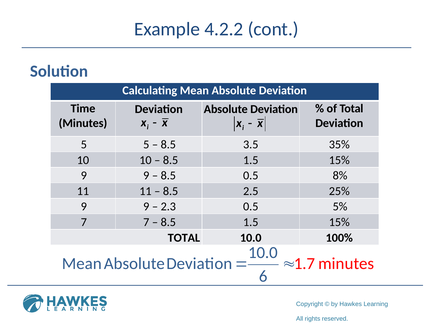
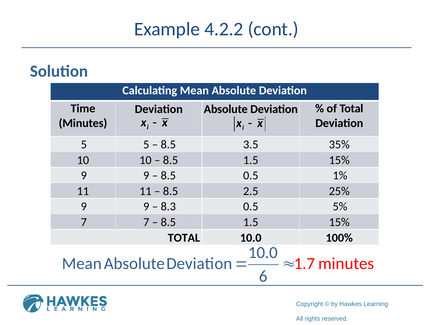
8%: 8% -> 1%
2.3: 2.3 -> 8.3
